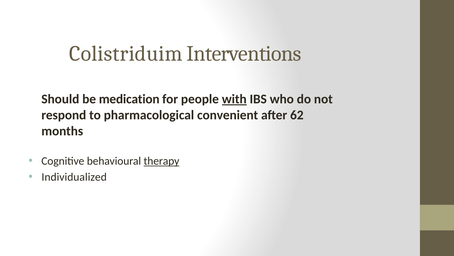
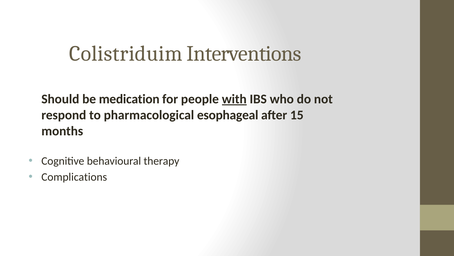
convenient: convenient -> esophageal
62: 62 -> 15
therapy underline: present -> none
Individualized: Individualized -> Complications
